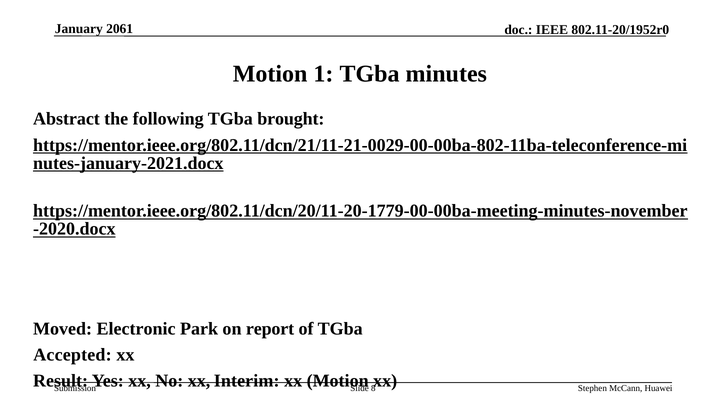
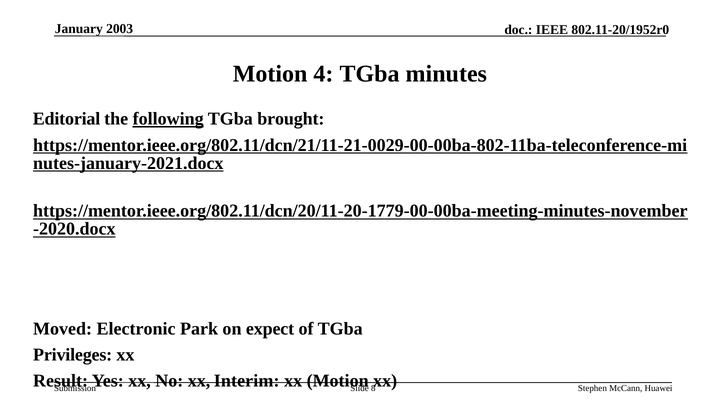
2061: 2061 -> 2003
1: 1 -> 4
Abstract: Abstract -> Editorial
following underline: none -> present
report: report -> expect
Accepted: Accepted -> Privileges
